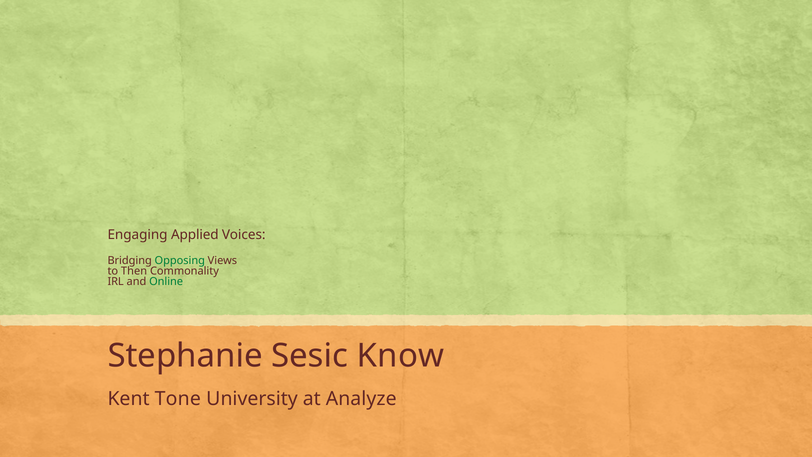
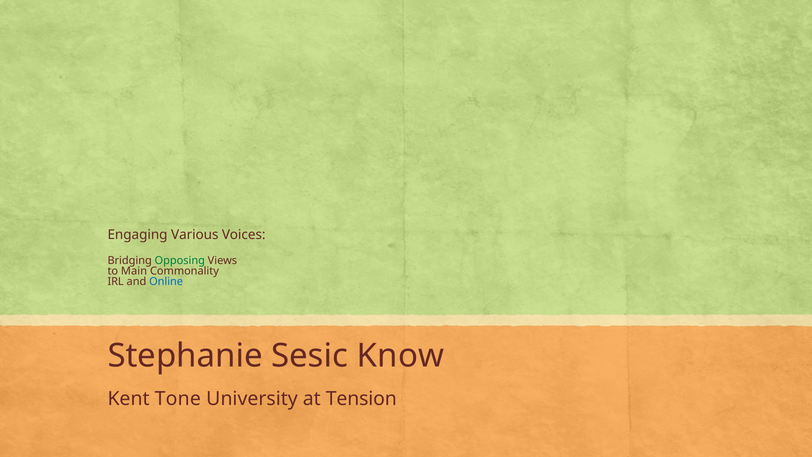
Applied: Applied -> Various
Then: Then -> Main
Online colour: green -> blue
Analyze: Analyze -> Tension
